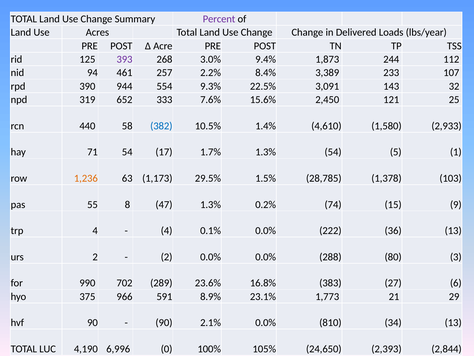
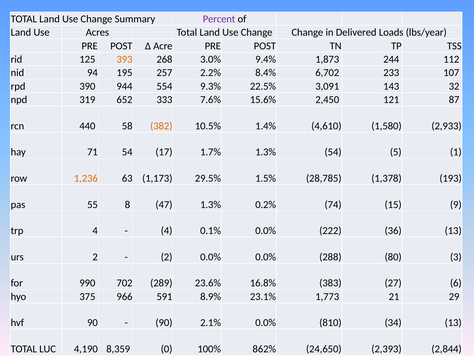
393 colour: purple -> orange
461: 461 -> 195
3,389: 3,389 -> 6,702
25: 25 -> 87
382 colour: blue -> orange
103: 103 -> 193
6,996: 6,996 -> 8,359
105%: 105% -> 862%
